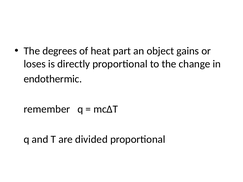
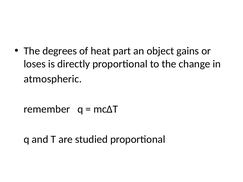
endothermic: endothermic -> atmospheric
divided: divided -> studied
